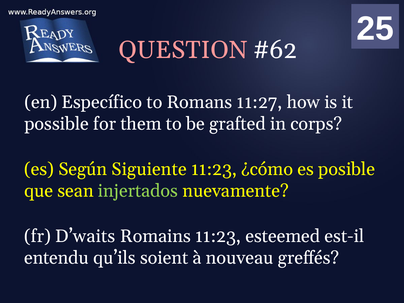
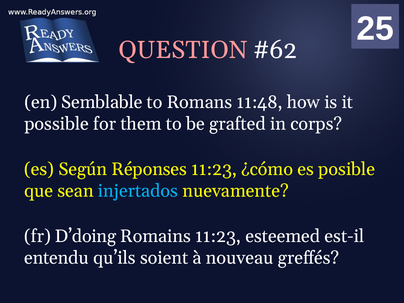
Específico: Específico -> Semblable
11:27: 11:27 -> 11:48
Siguiente: Siguiente -> Réponses
injertados colour: light green -> light blue
D’waits: D’waits -> D’doing
